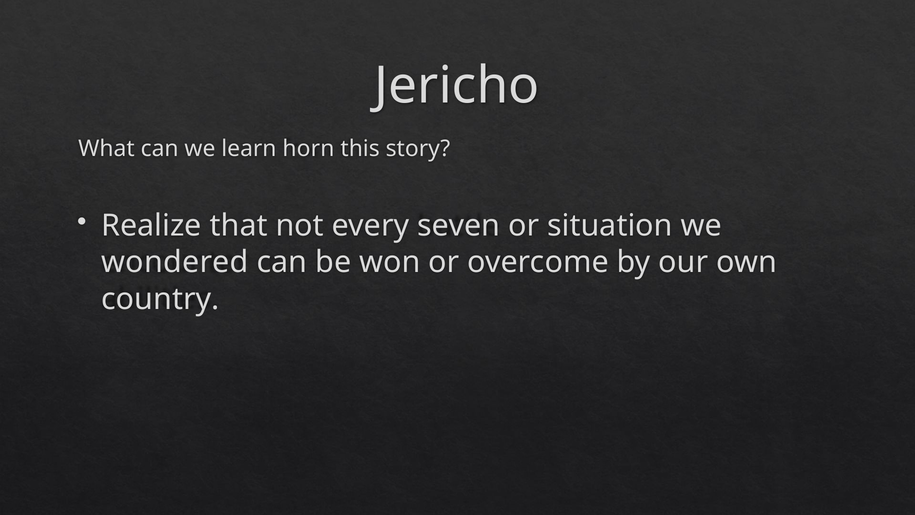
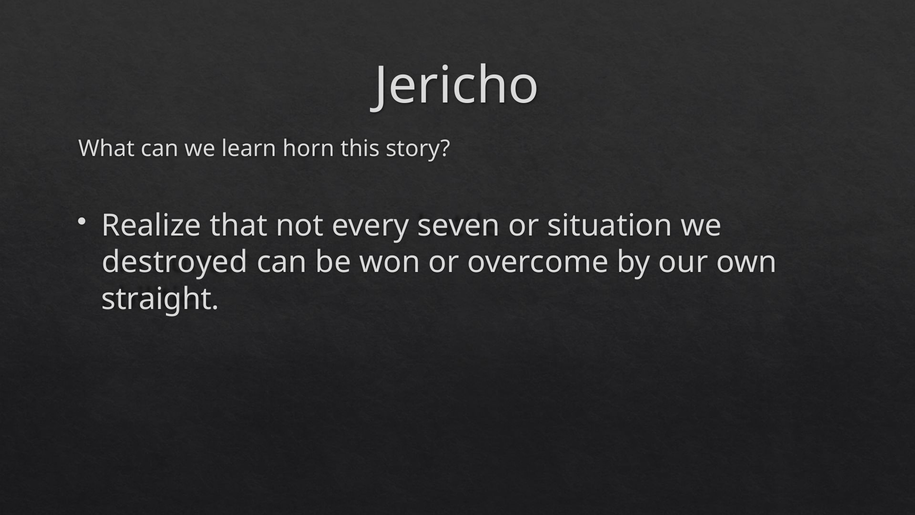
wondered: wondered -> destroyed
country: country -> straight
